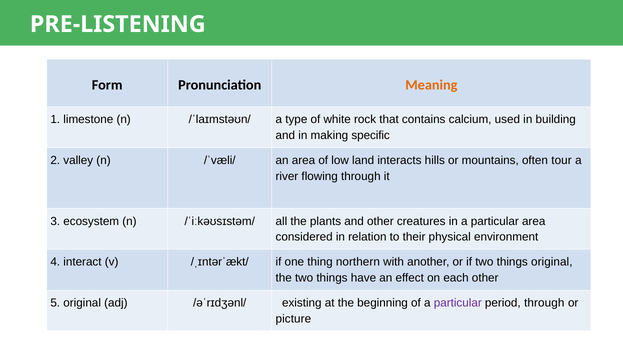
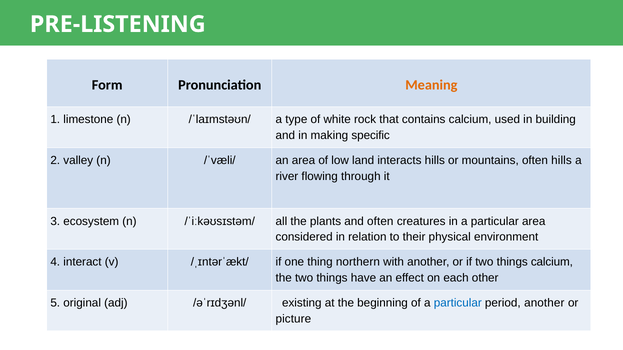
often tour: tour -> hills
and other: other -> often
things original: original -> calcium
particular at (458, 303) colour: purple -> blue
period through: through -> another
